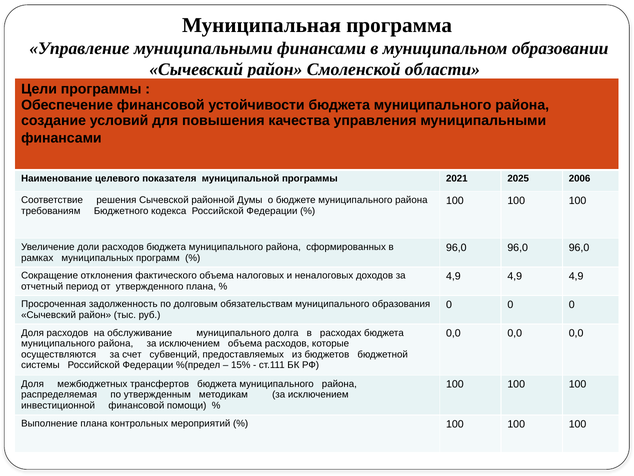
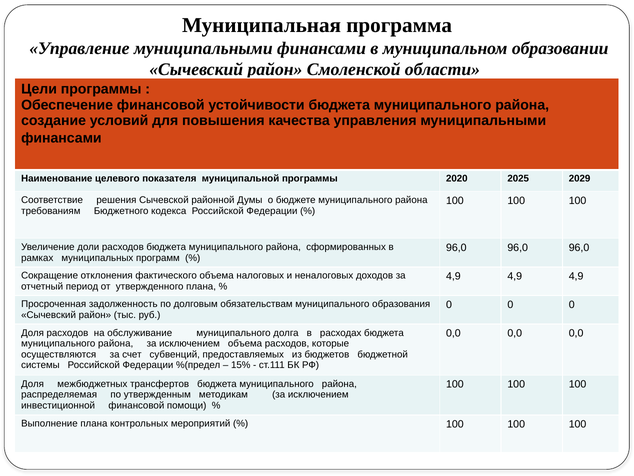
2021: 2021 -> 2020
2006: 2006 -> 2029
